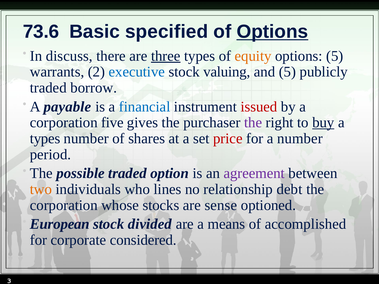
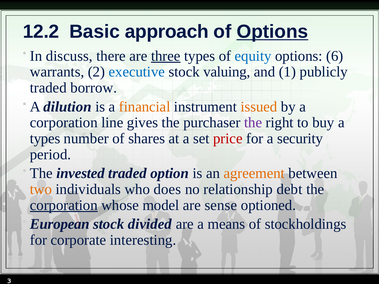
73.6: 73.6 -> 12.2
specified: specified -> approach
equity colour: orange -> blue
options 5: 5 -> 6
and 5: 5 -> 1
payable: payable -> dilution
financial colour: blue -> orange
issued colour: red -> orange
five: five -> line
buy underline: present -> none
a number: number -> security
possible: possible -> invested
agreement colour: purple -> orange
lines: lines -> does
corporation at (64, 205) underline: none -> present
stocks: stocks -> model
accomplished: accomplished -> stockholdings
considered: considered -> interesting
